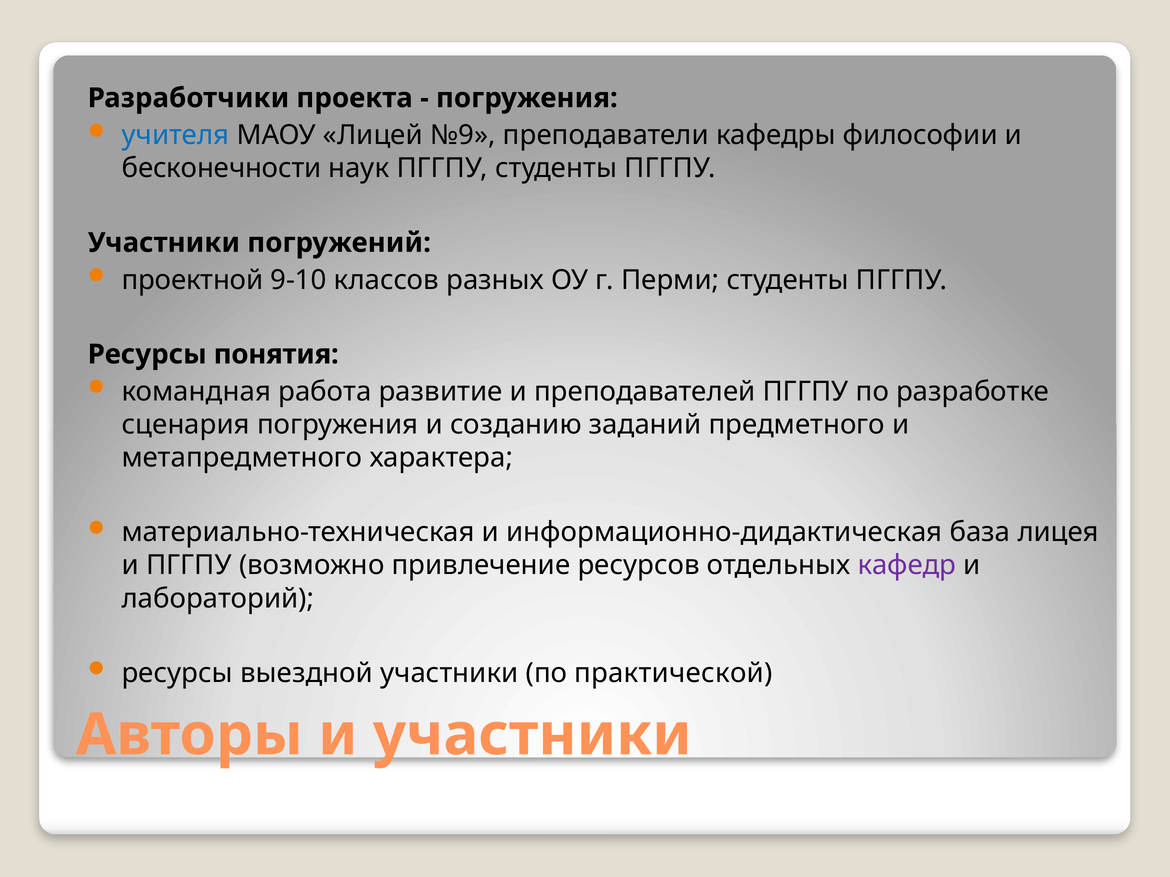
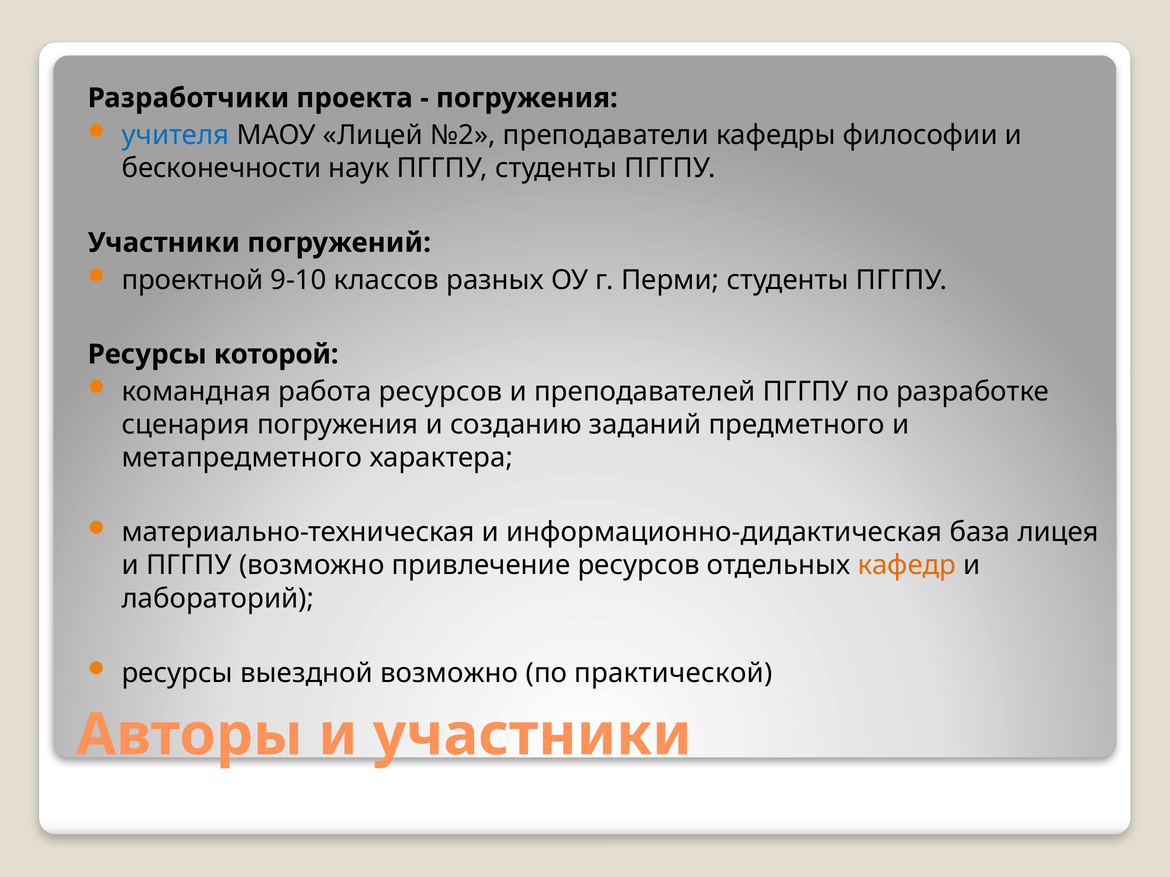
№9: №9 -> №2
понятия: понятия -> которой
работа развитие: развитие -> ресурсов
кафедр colour: purple -> orange
выездной участники: участники -> возможно
